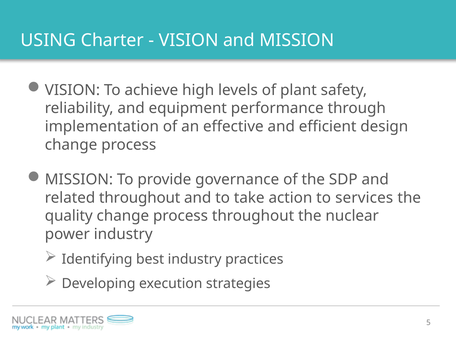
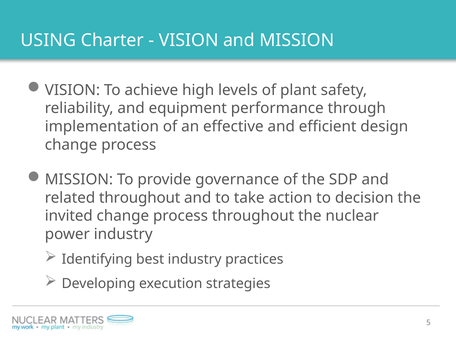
services: services -> decision
quality: quality -> invited
